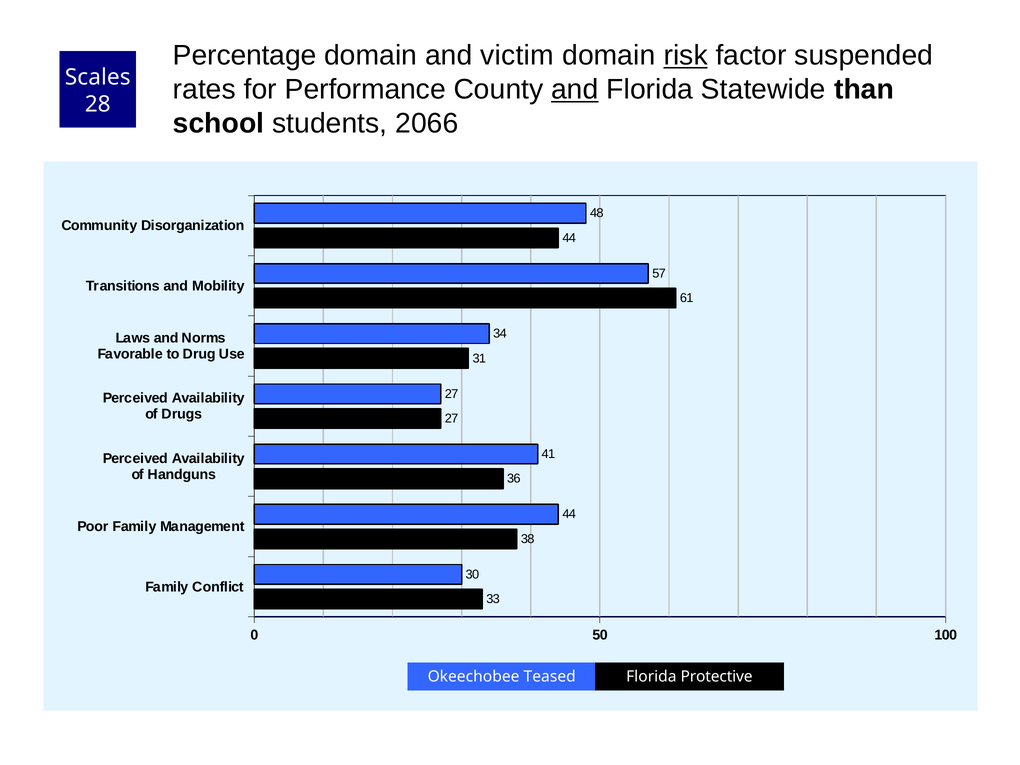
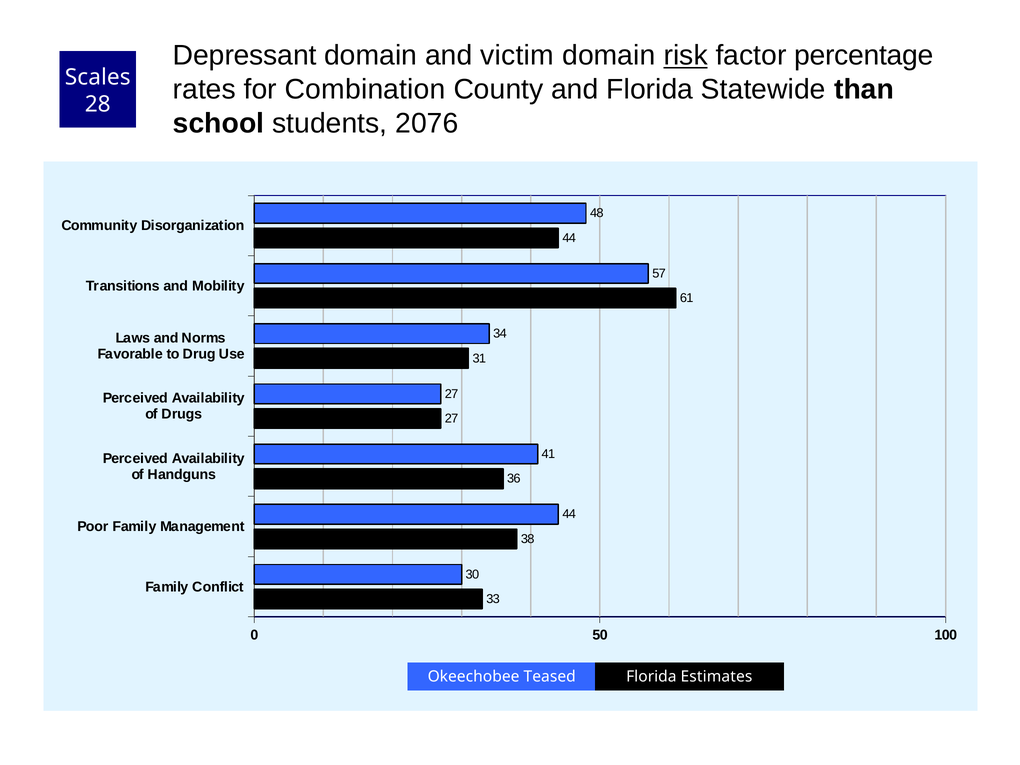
Percentage: Percentage -> Depressant
suspended: suspended -> percentage
Performance: Performance -> Combination
and at (575, 90) underline: present -> none
2066: 2066 -> 2076
Protective: Protective -> Estimates
